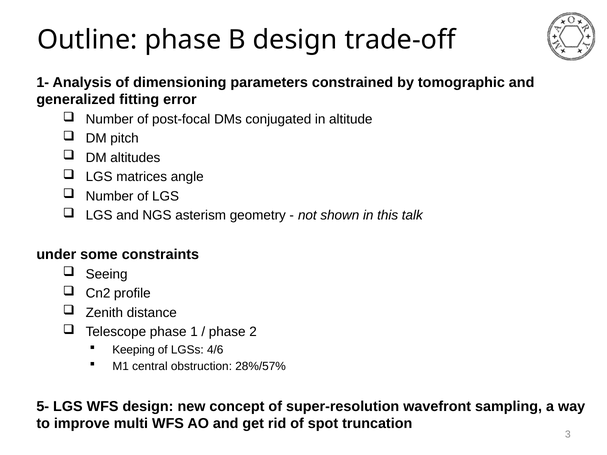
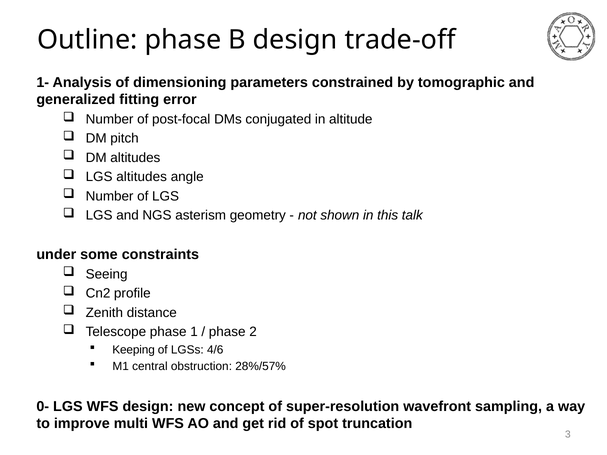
LGS matrices: matrices -> altitudes
5-: 5- -> 0-
